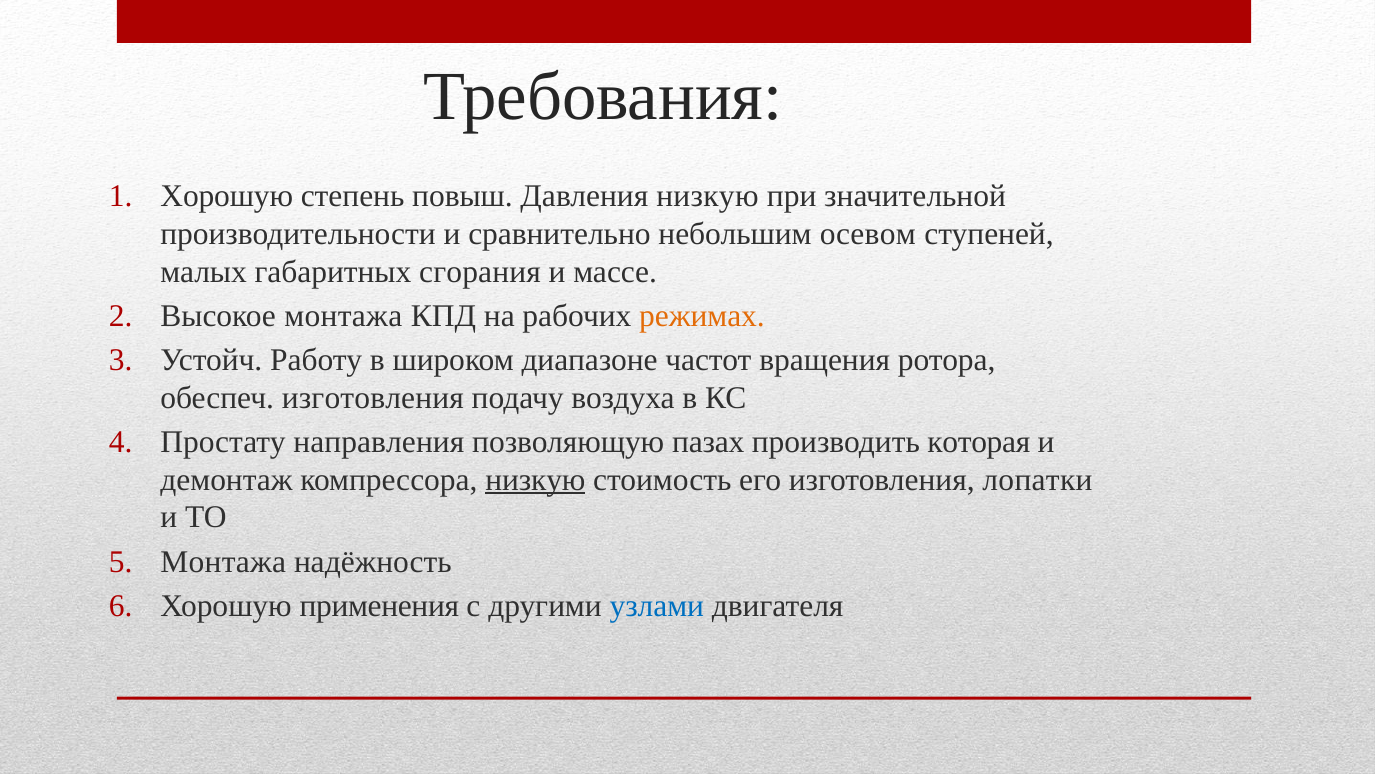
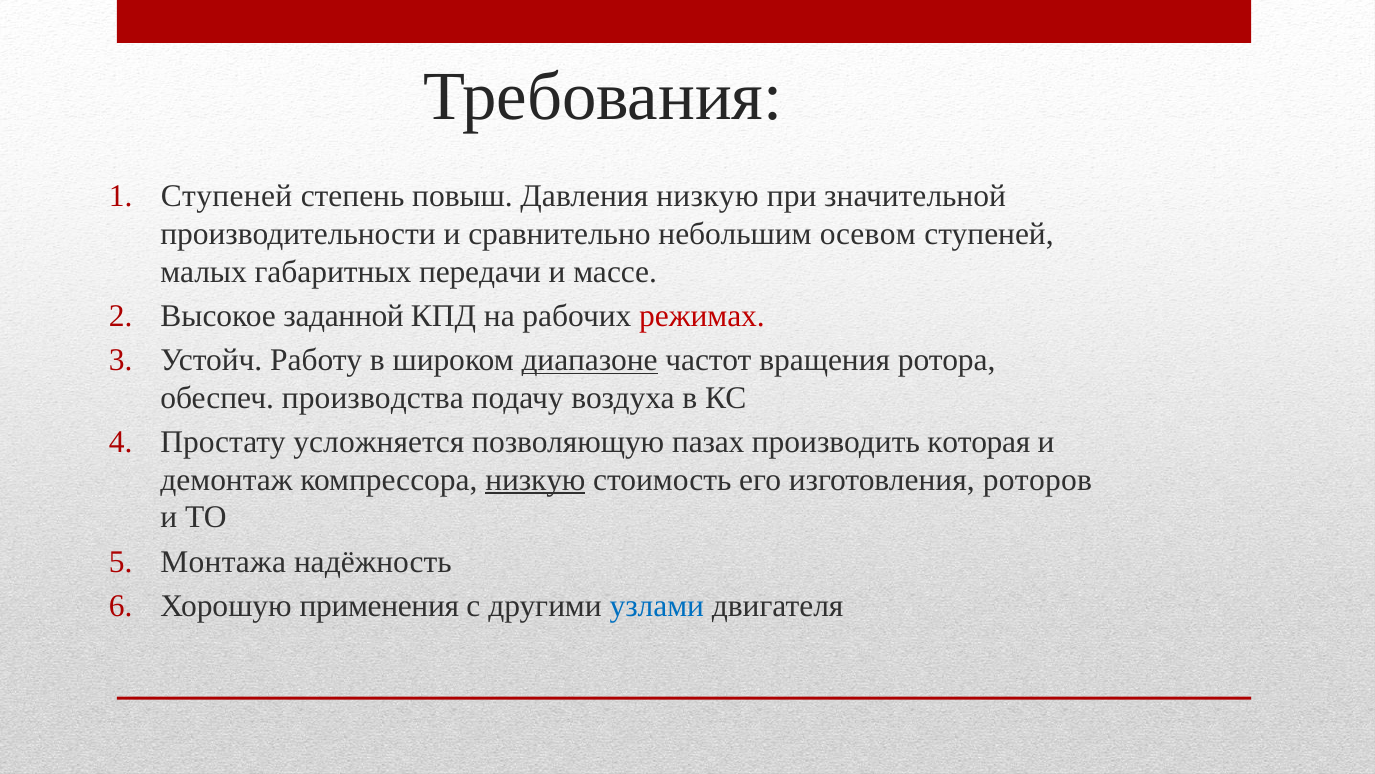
Хорошую at (227, 196): Хорошую -> Ступеней
сгорания: сгорания -> передачи
Высокое монтажа: монтажа -> заданной
режимах colour: orange -> red
диапазоне underline: none -> present
обеспеч изготовления: изготовления -> производства
направления: направления -> усложняется
лопатки: лопатки -> роторов
